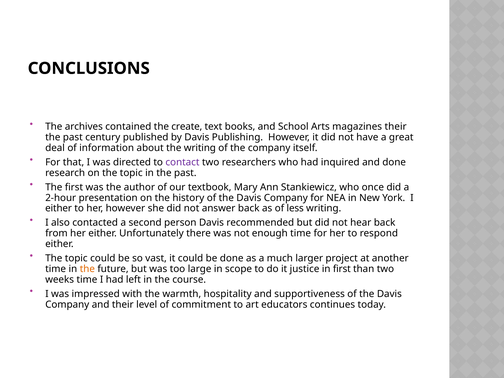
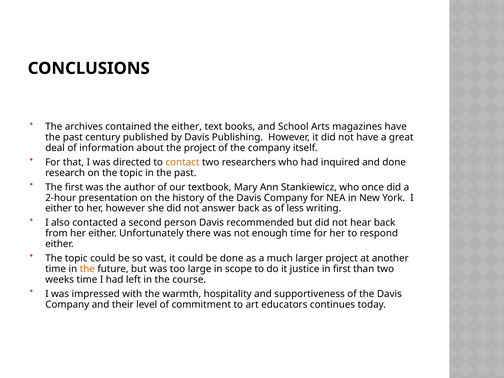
the create: create -> either
magazines their: their -> have
the writing: writing -> project
contact colour: purple -> orange
